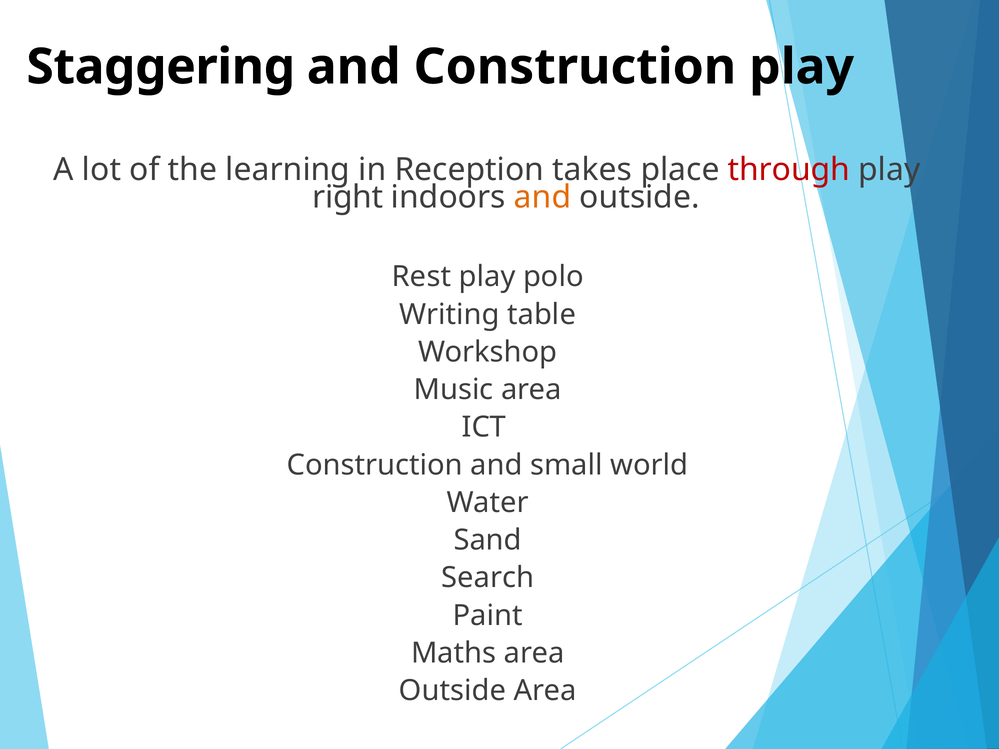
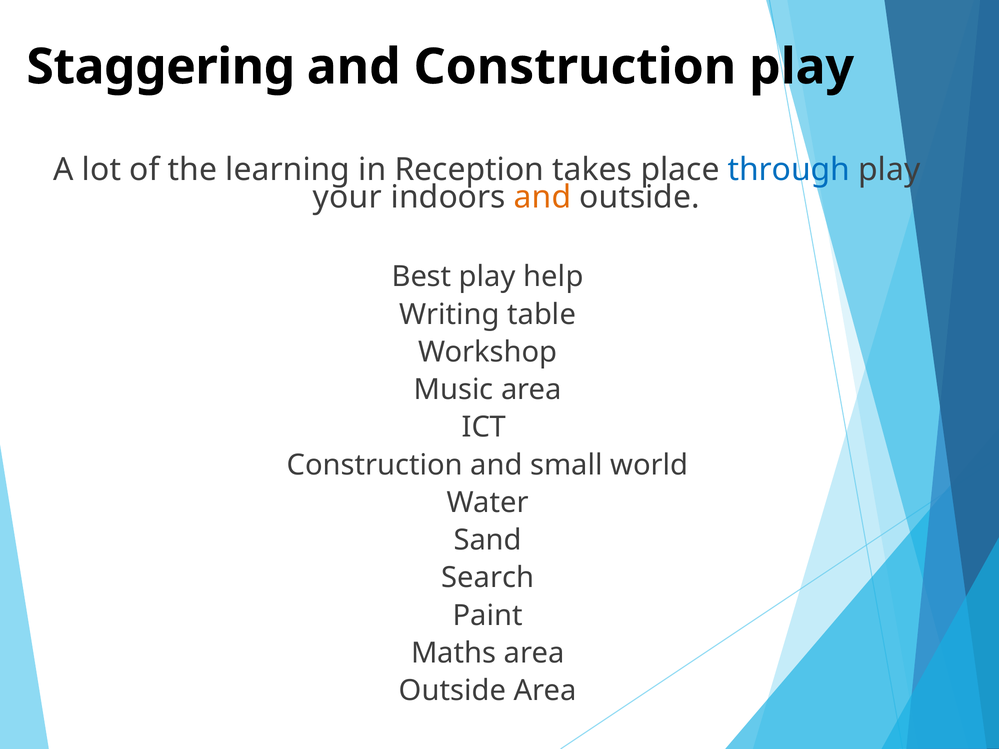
through colour: red -> blue
right: right -> your
Rest: Rest -> Best
polo: polo -> help
